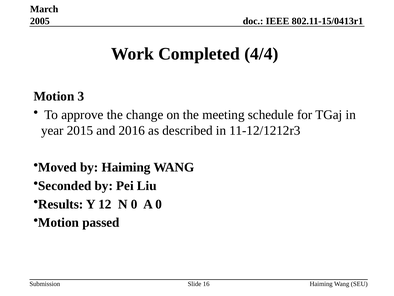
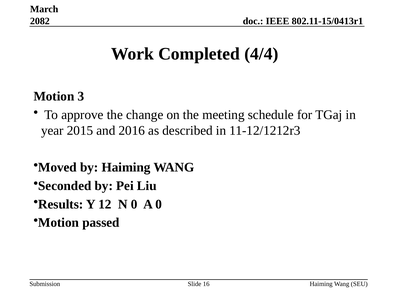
2005: 2005 -> 2082
